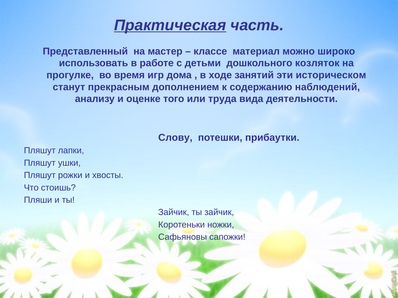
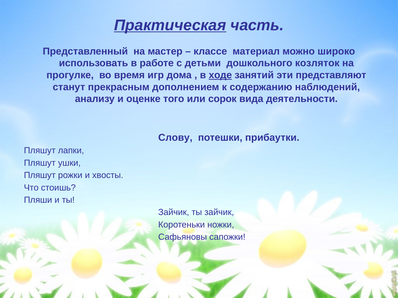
ходе underline: none -> present
историческом: историческом -> представляют
труда: труда -> сорок
